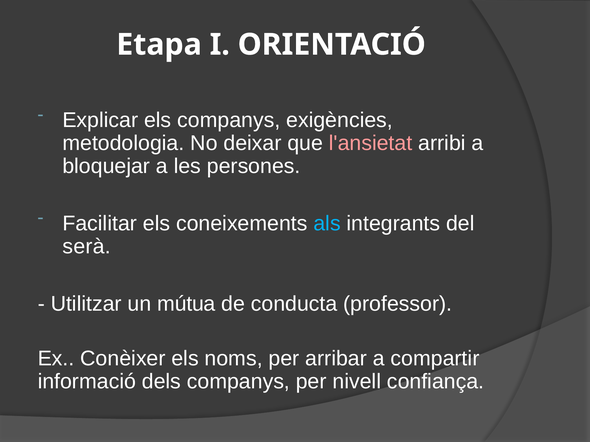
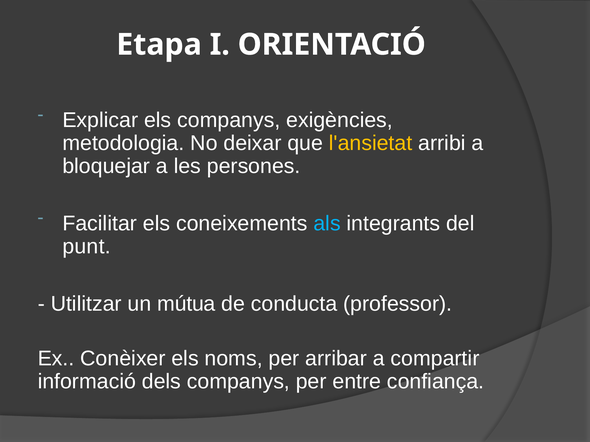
l'ansietat colour: pink -> yellow
serà: serà -> punt
nivell: nivell -> entre
